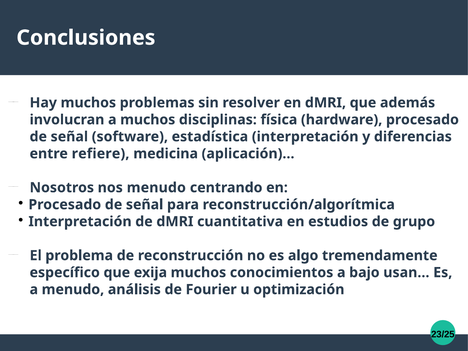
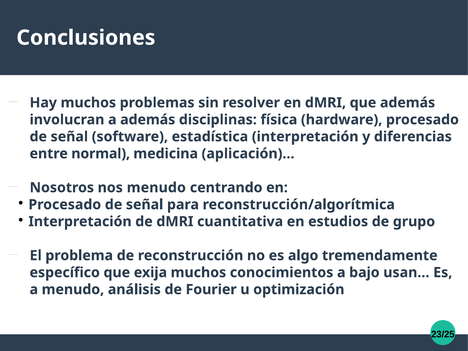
a muchos: muchos -> además
refiere: refiere -> normal
